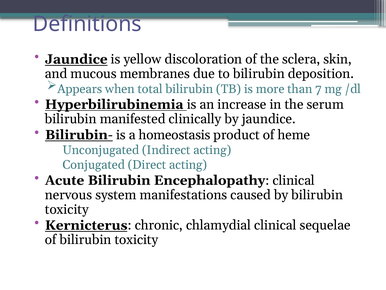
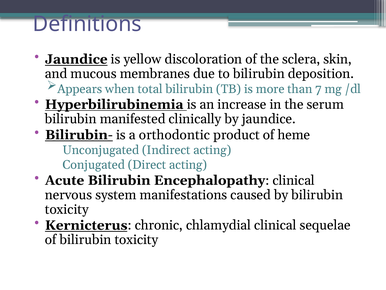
homeostasis: homeostasis -> orthodontic
